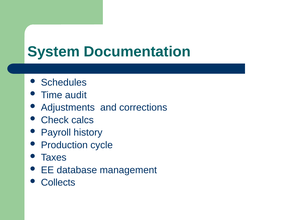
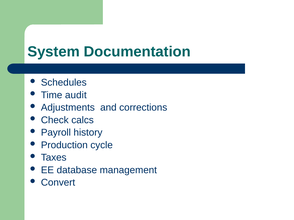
Collects: Collects -> Convert
